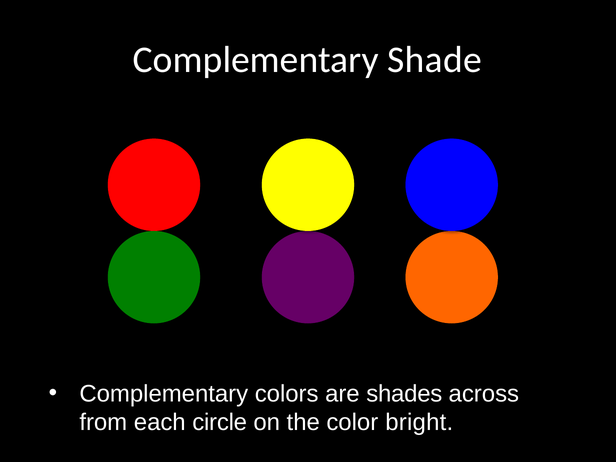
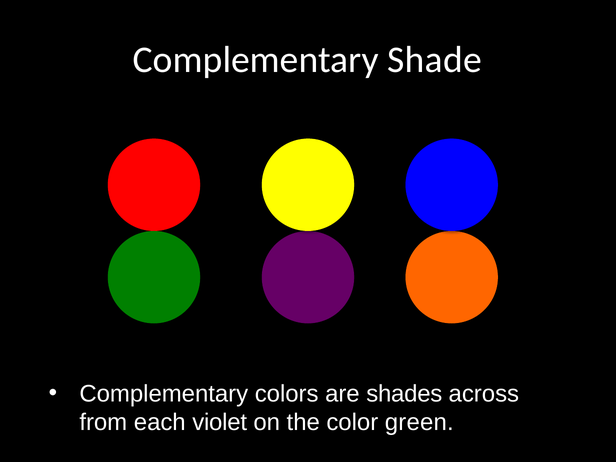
circle: circle -> violet
bright: bright -> green
